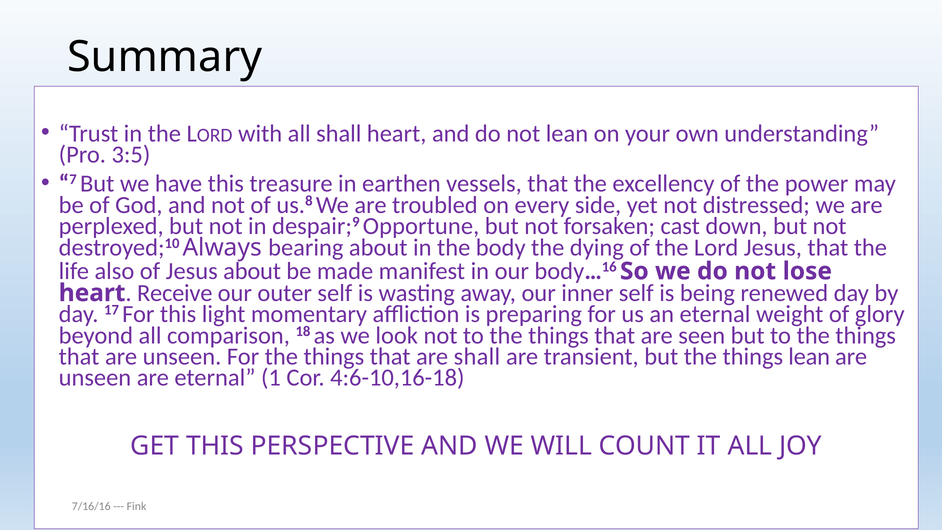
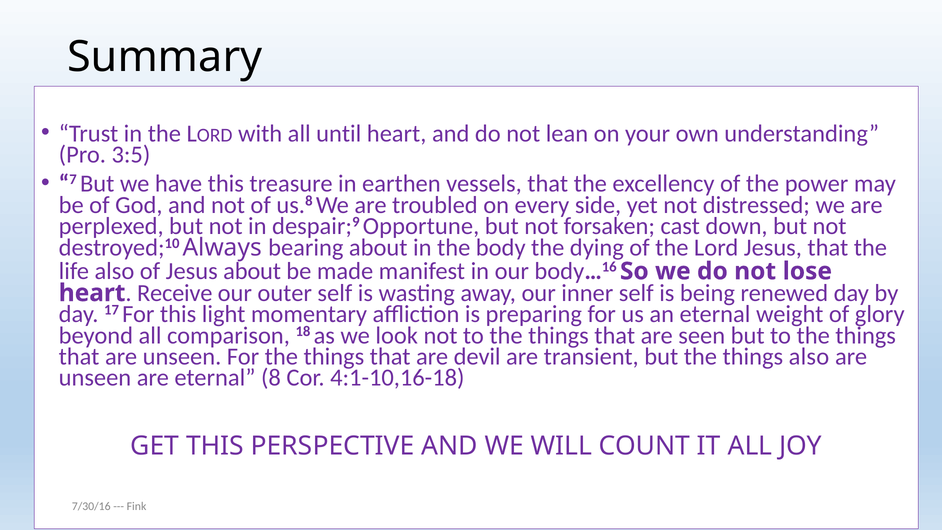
all shall: shall -> until
are shall: shall -> devil
things lean: lean -> also
1: 1 -> 8
4:6-10,16-18: 4:6-10,16-18 -> 4:1-10,16-18
7/16/16: 7/16/16 -> 7/30/16
